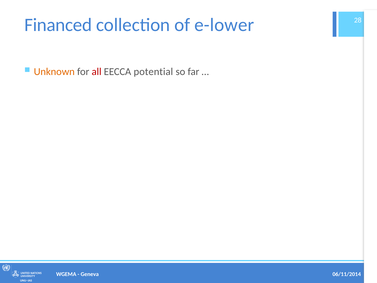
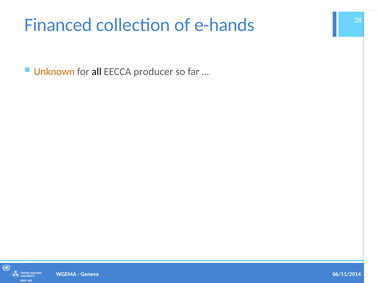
e-lower: e-lower -> e-hands
all colour: red -> black
potential: potential -> producer
